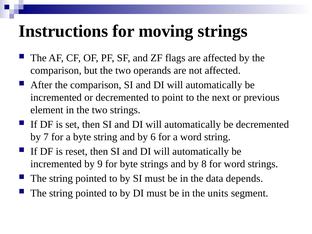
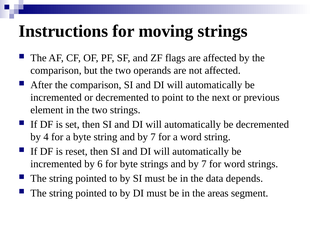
7: 7 -> 4
string and by 6: 6 -> 7
9: 9 -> 6
strings and by 8: 8 -> 7
units: units -> areas
